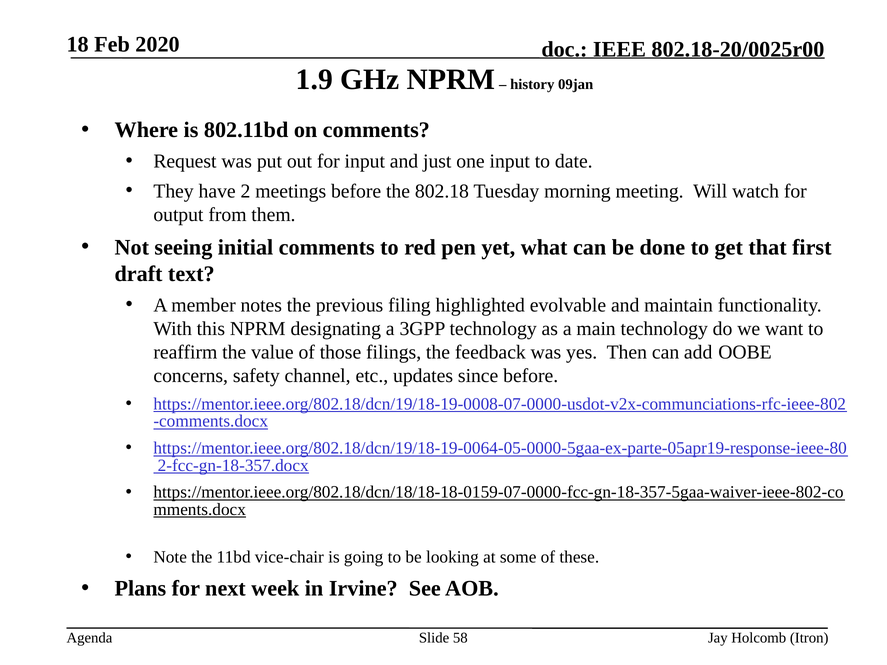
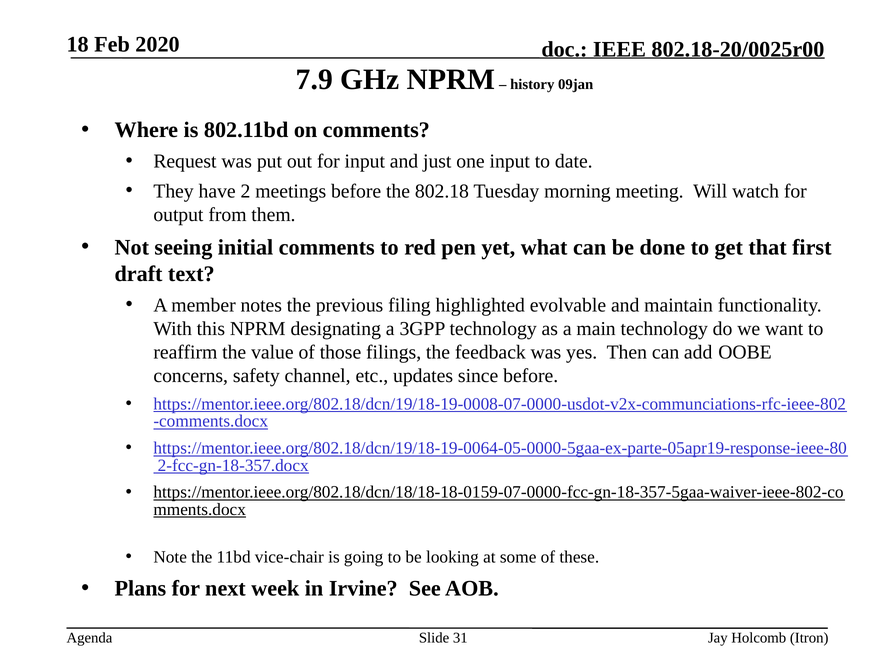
1.9: 1.9 -> 7.9
58: 58 -> 31
